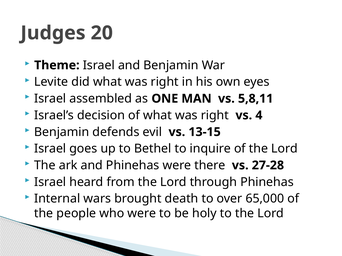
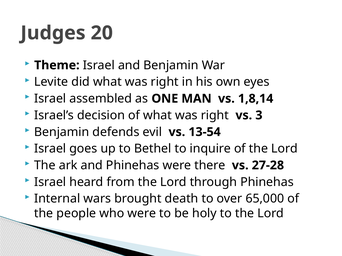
5,8,11: 5,8,11 -> 1,8,14
4: 4 -> 3
13-15: 13-15 -> 13-54
